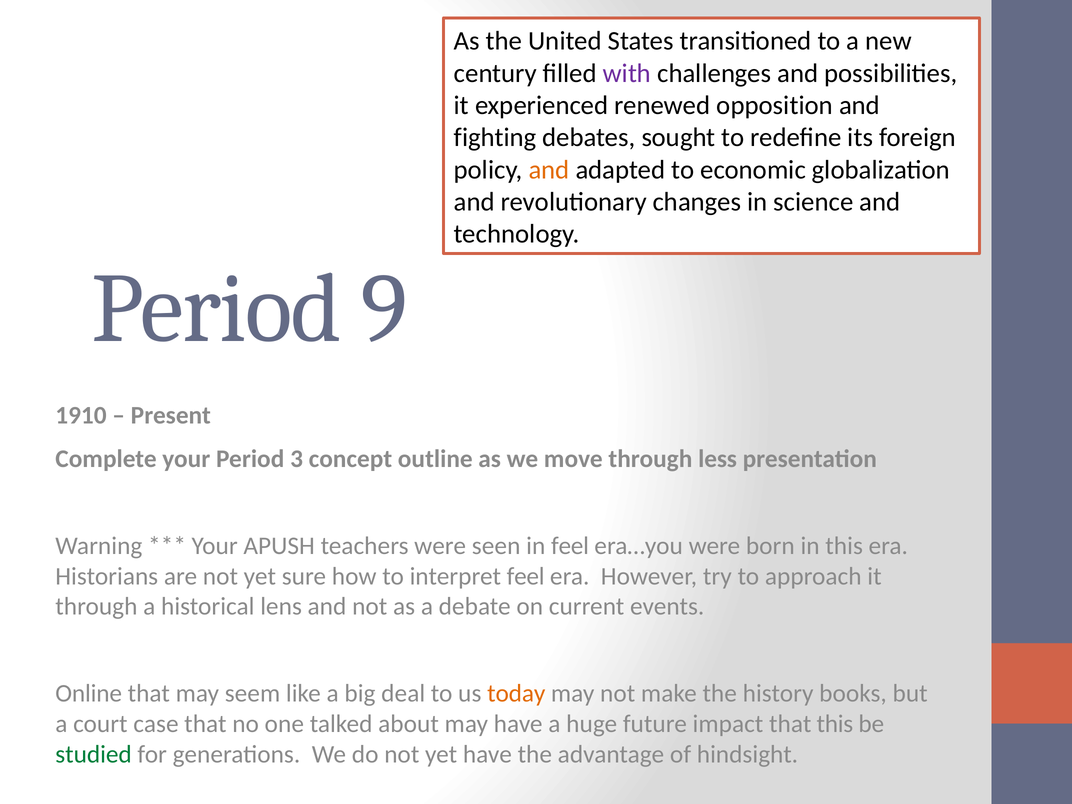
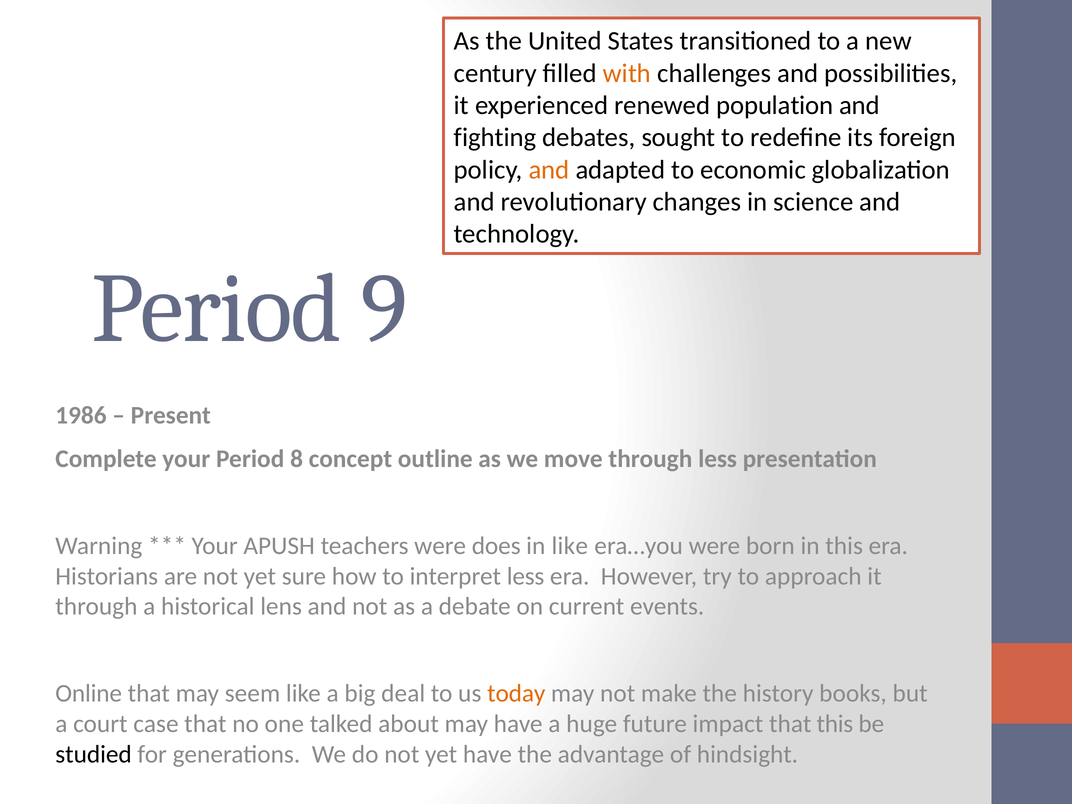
with colour: purple -> orange
opposition: opposition -> population
1910: 1910 -> 1986
3: 3 -> 8
seen: seen -> does
in feel: feel -> like
interpret feel: feel -> less
studied colour: green -> black
